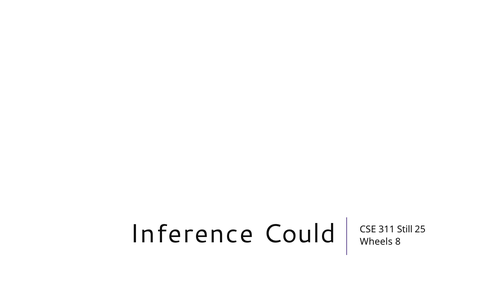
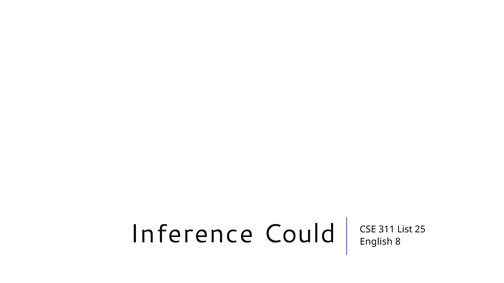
Still: Still -> List
Wheels: Wheels -> English
